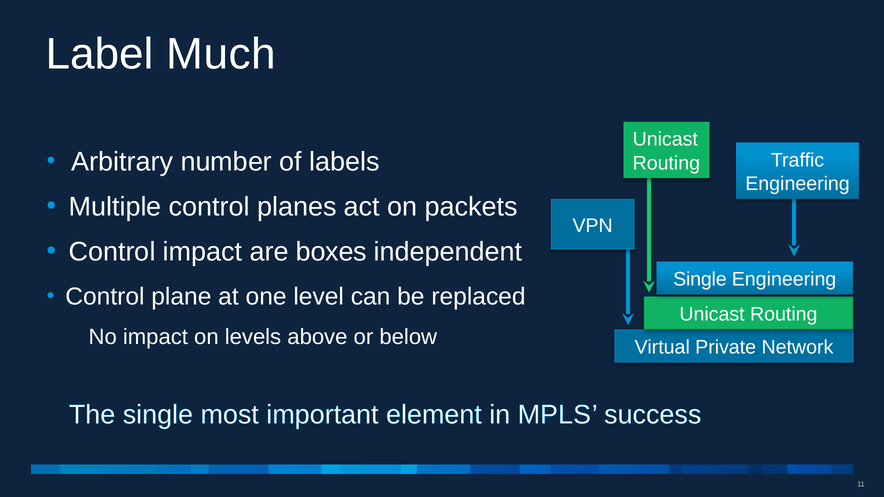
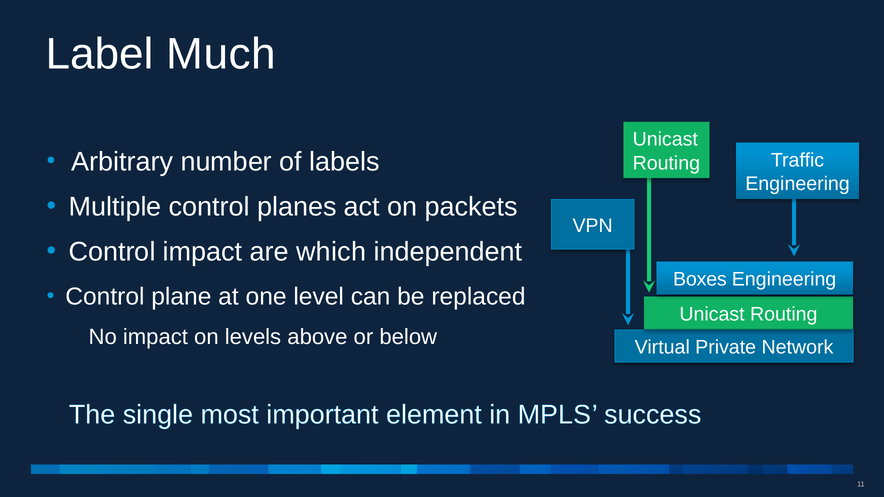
boxes: boxes -> which
Single at (700, 280): Single -> Boxes
